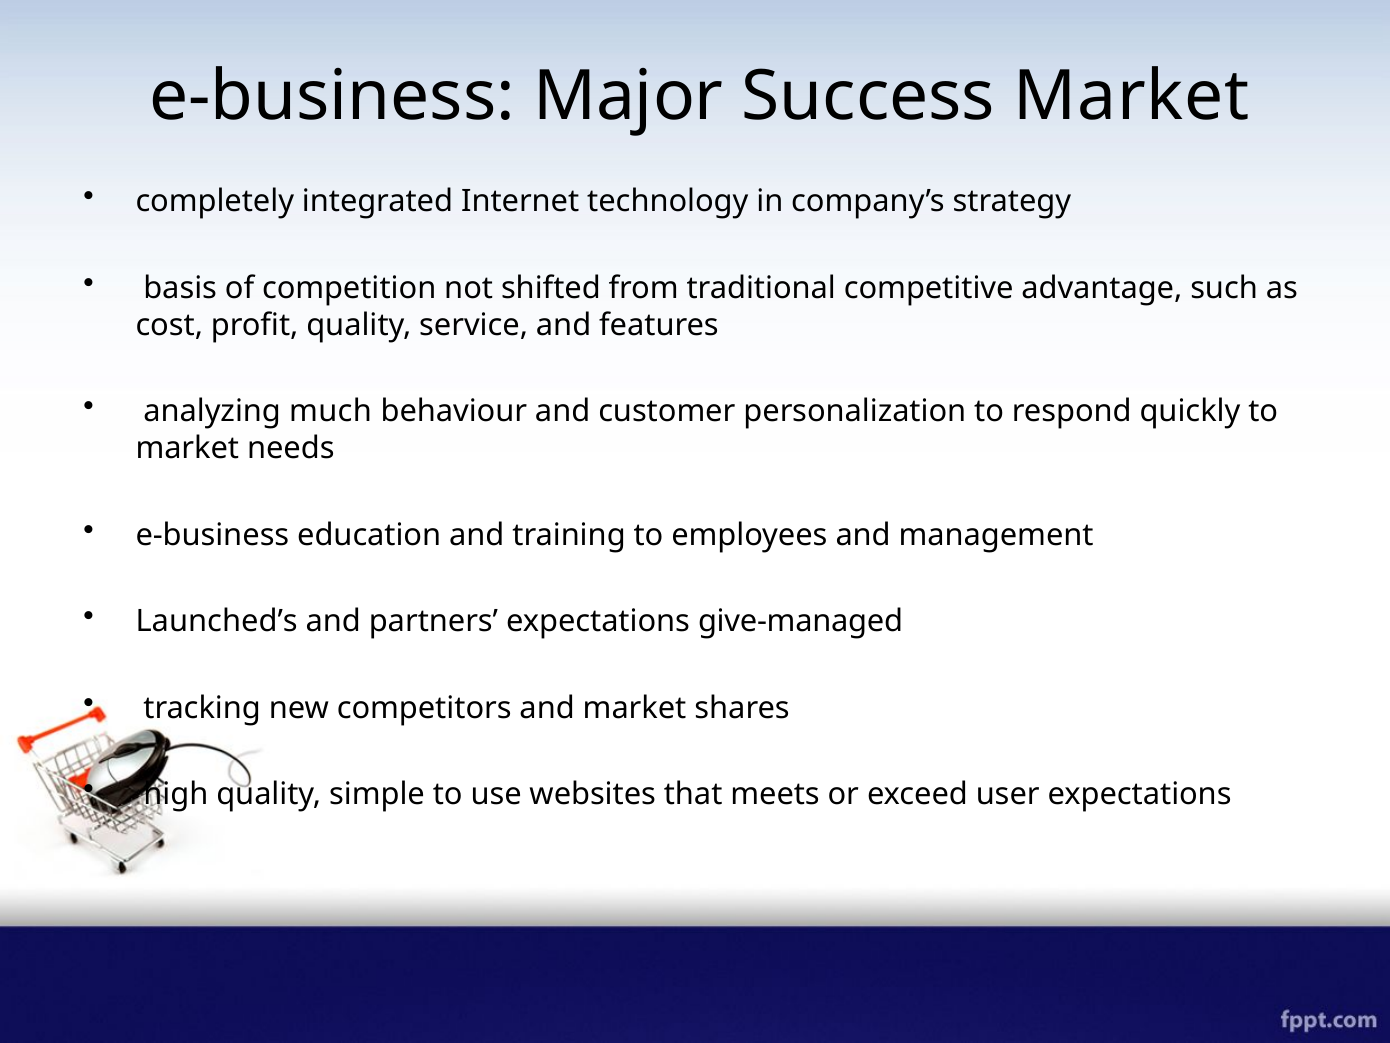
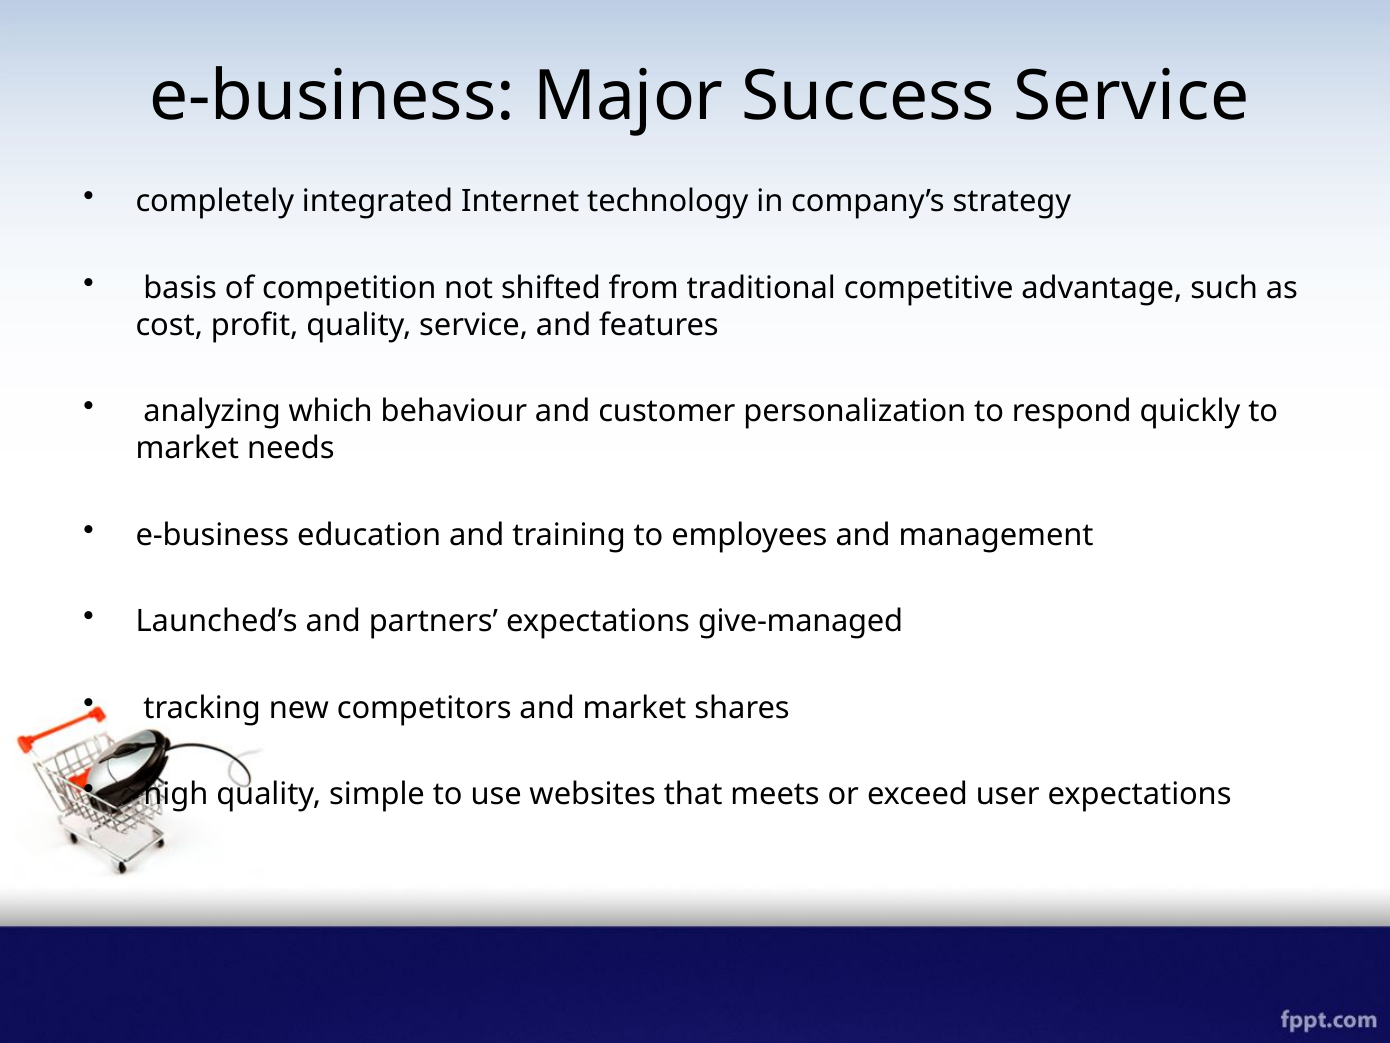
Success Market: Market -> Service
much: much -> which
